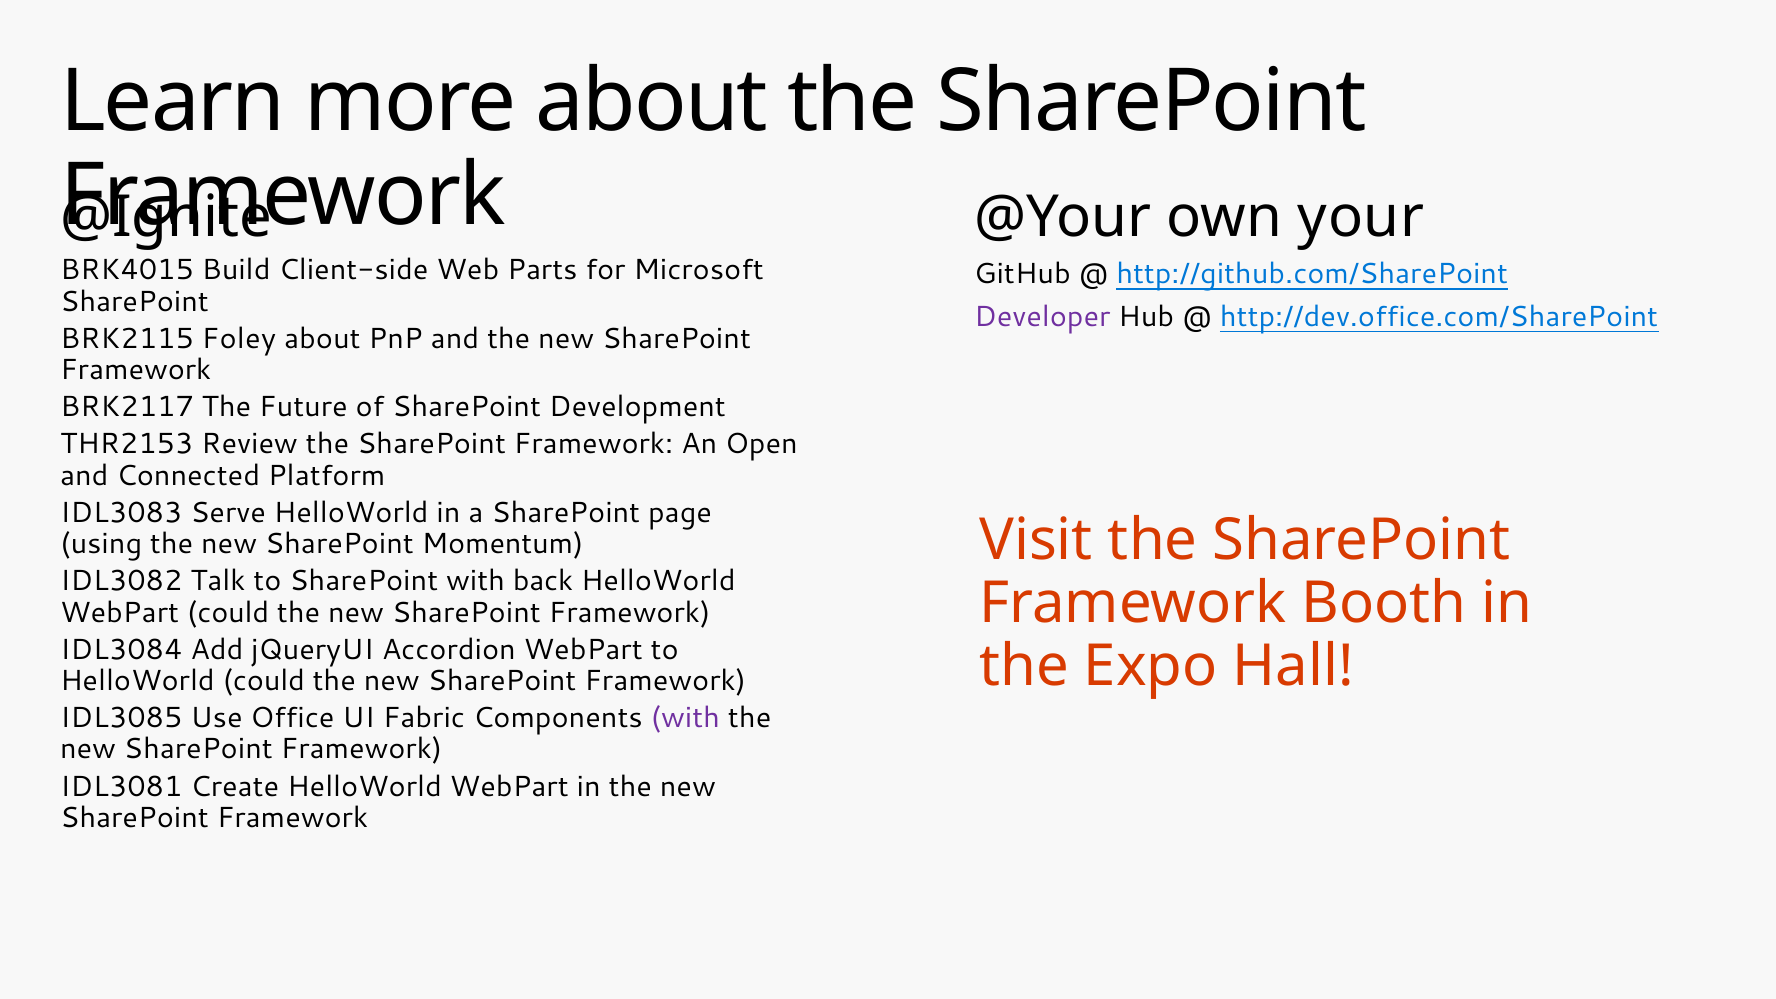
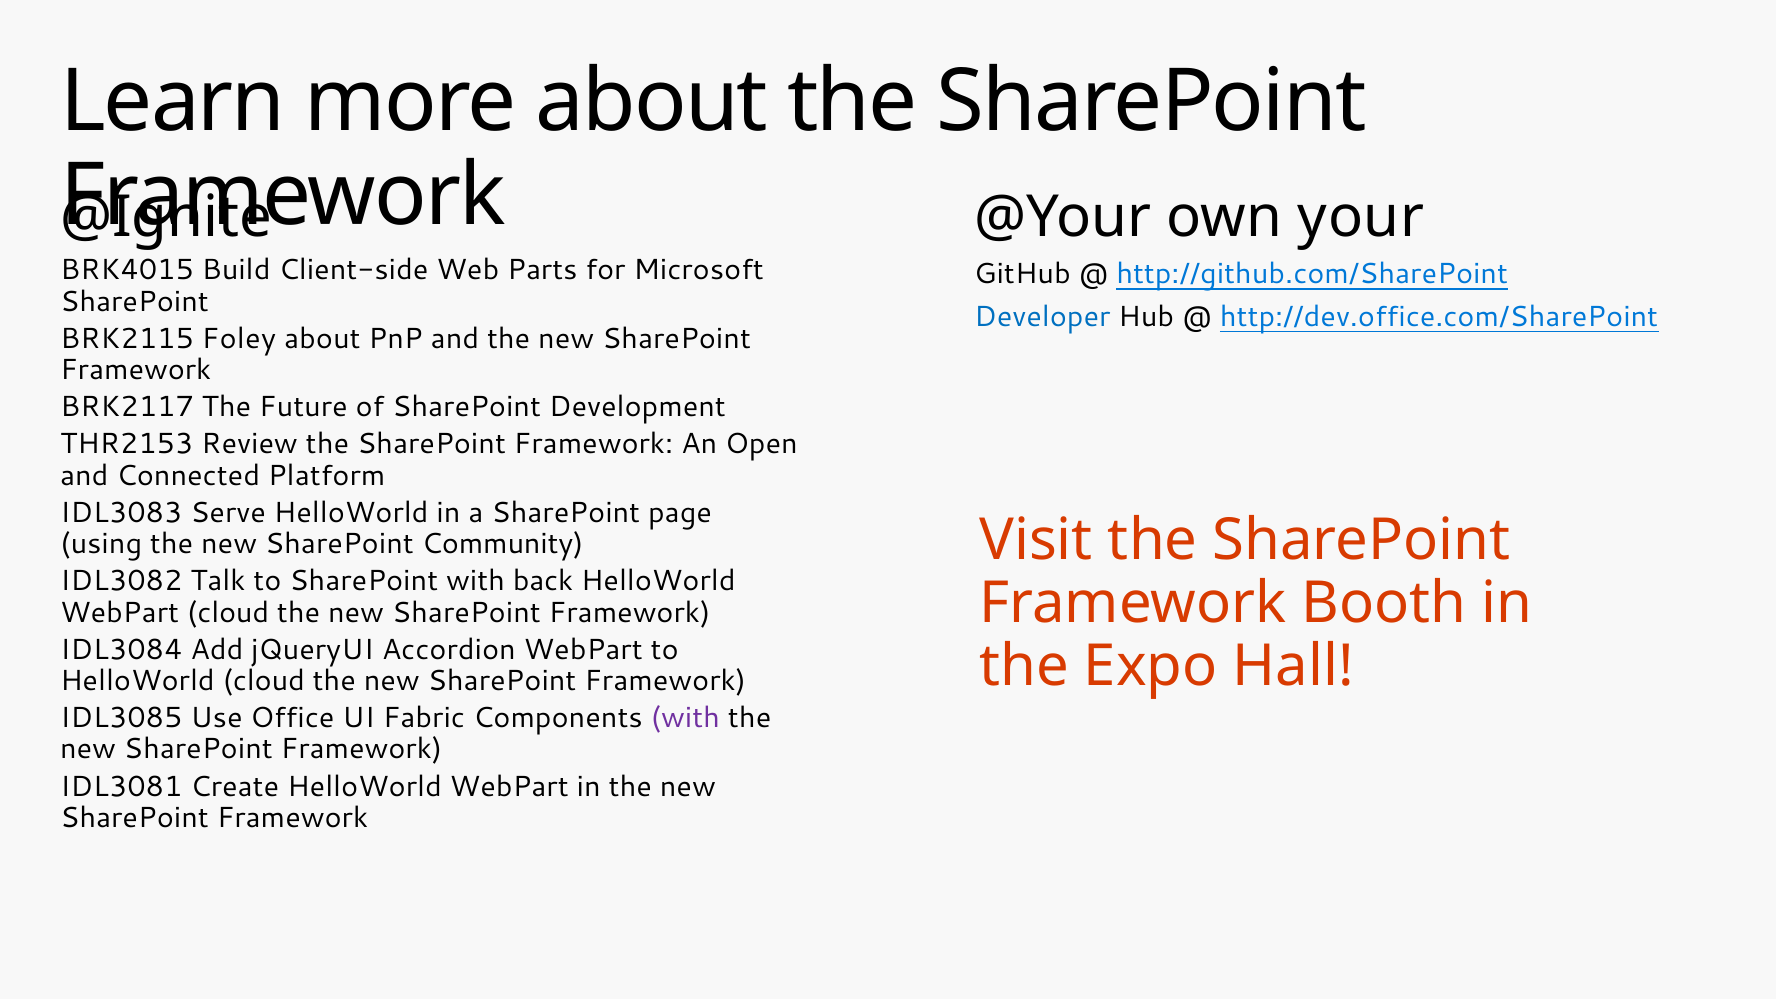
Developer colour: purple -> blue
Momentum: Momentum -> Community
WebPart could: could -> cloud
HelloWorld could: could -> cloud
